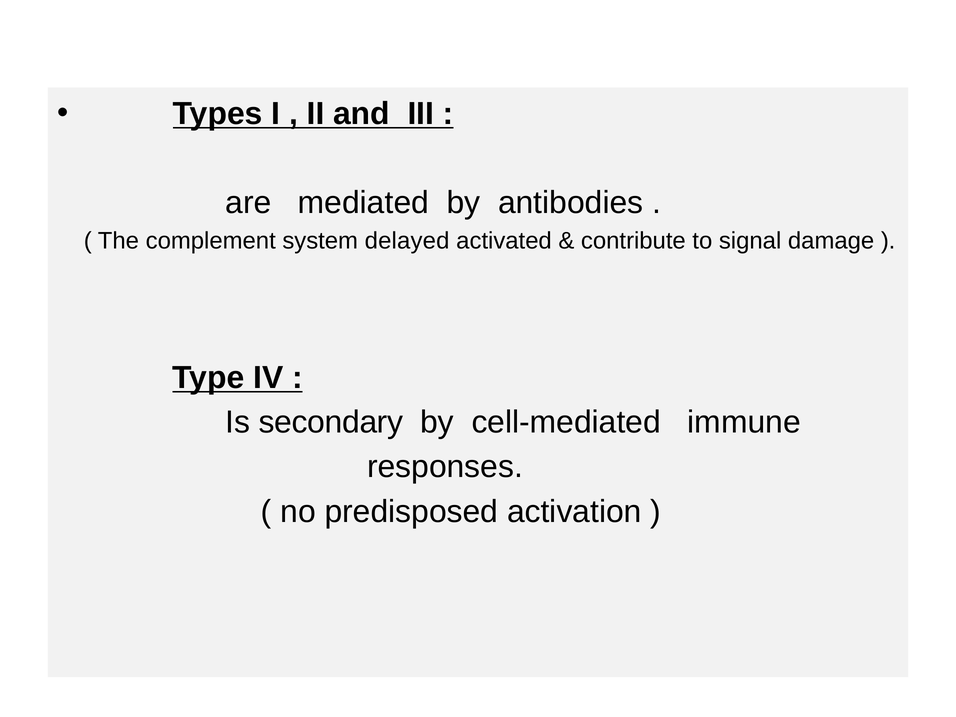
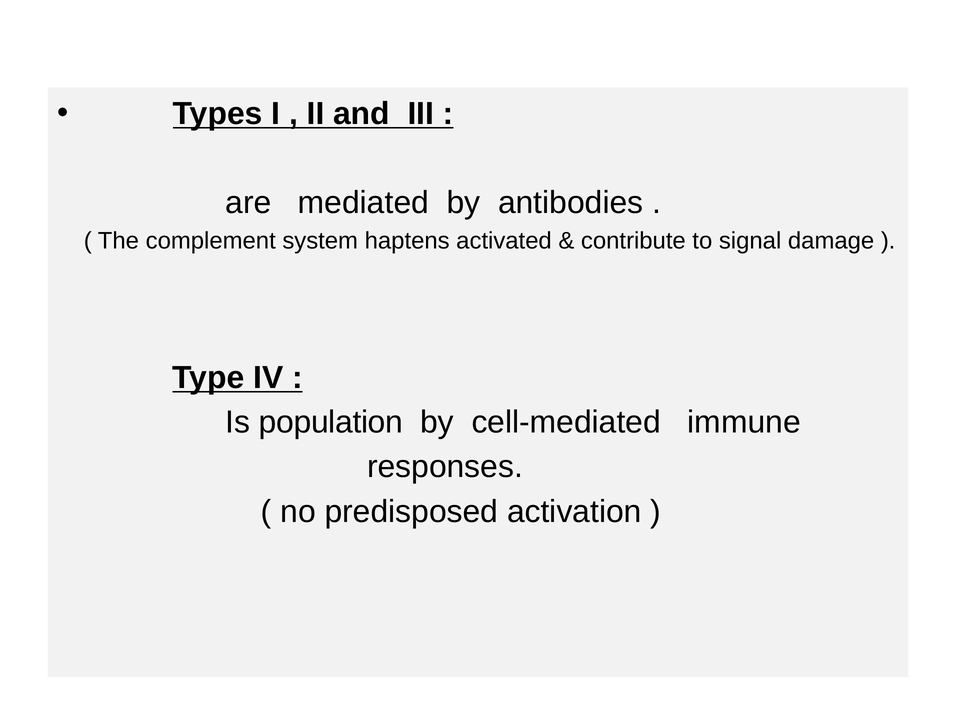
delayed: delayed -> haptens
secondary: secondary -> population
